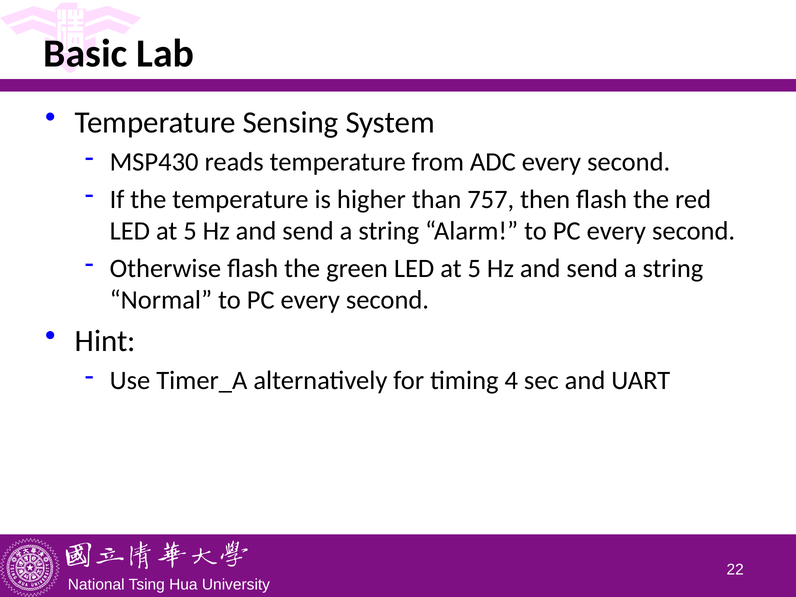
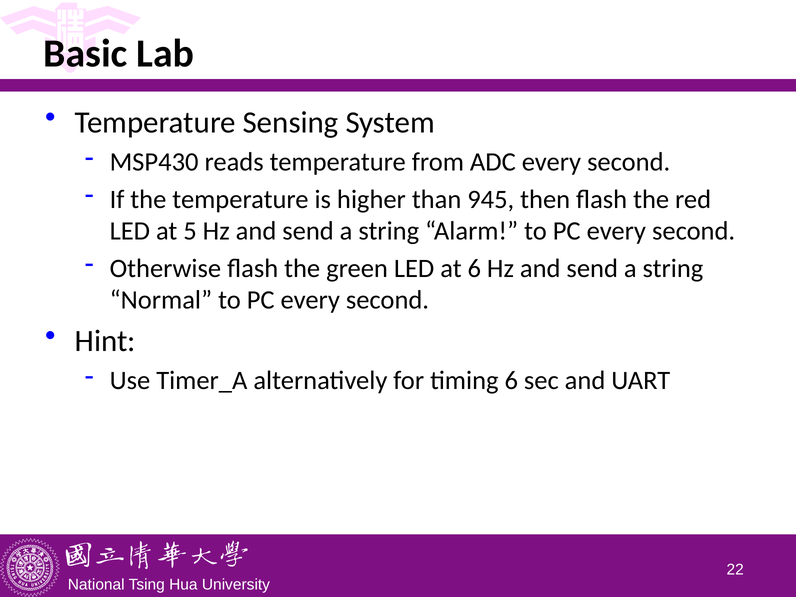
757: 757 -> 945
green LED at 5: 5 -> 6
timing 4: 4 -> 6
